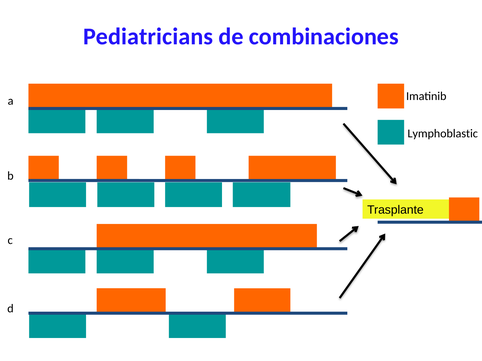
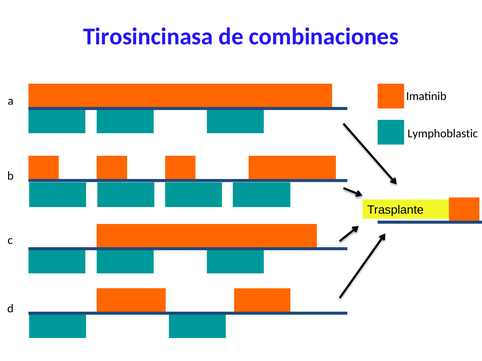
Pediatricians: Pediatricians -> Tirosincinasa
